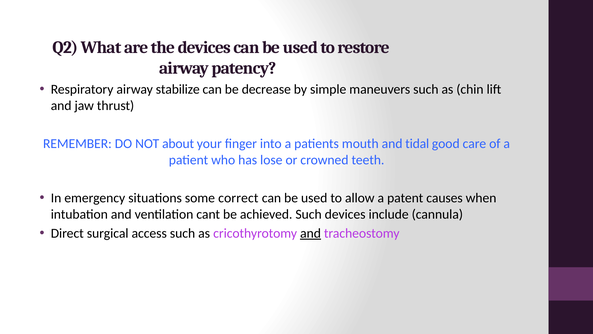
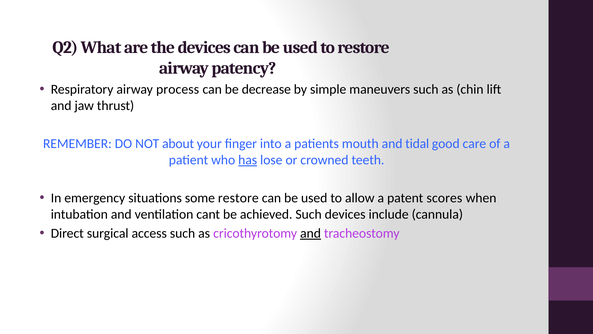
stabilize: stabilize -> process
has underline: none -> present
some correct: correct -> restore
causes: causes -> scores
